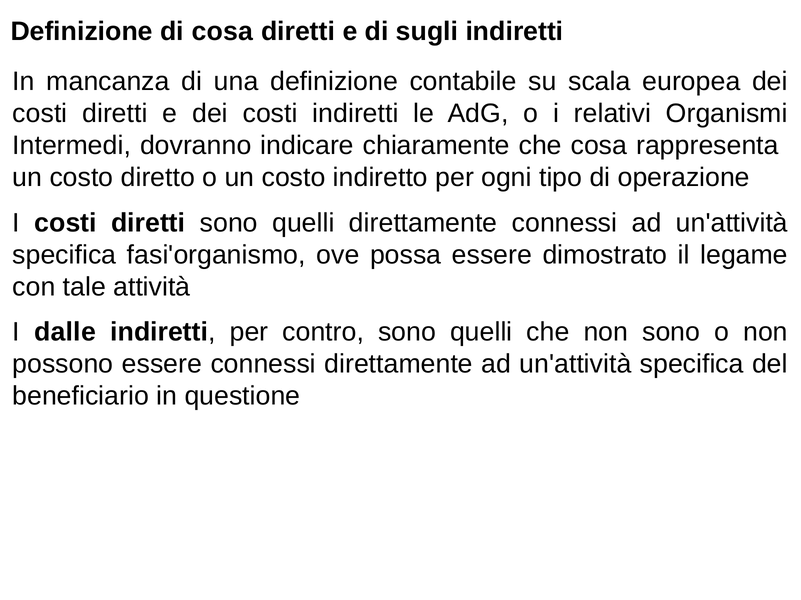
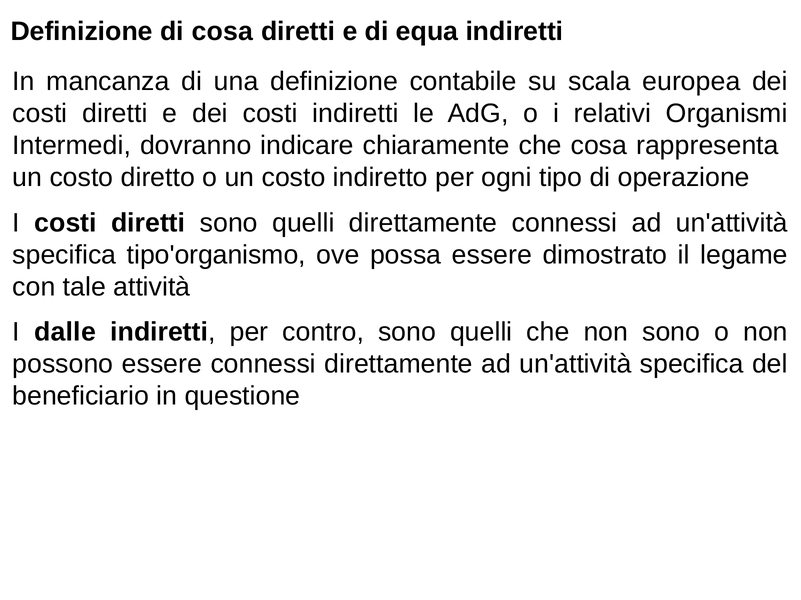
sugli: sugli -> equa
fasi'organismo: fasi'organismo -> tipo'organismo
